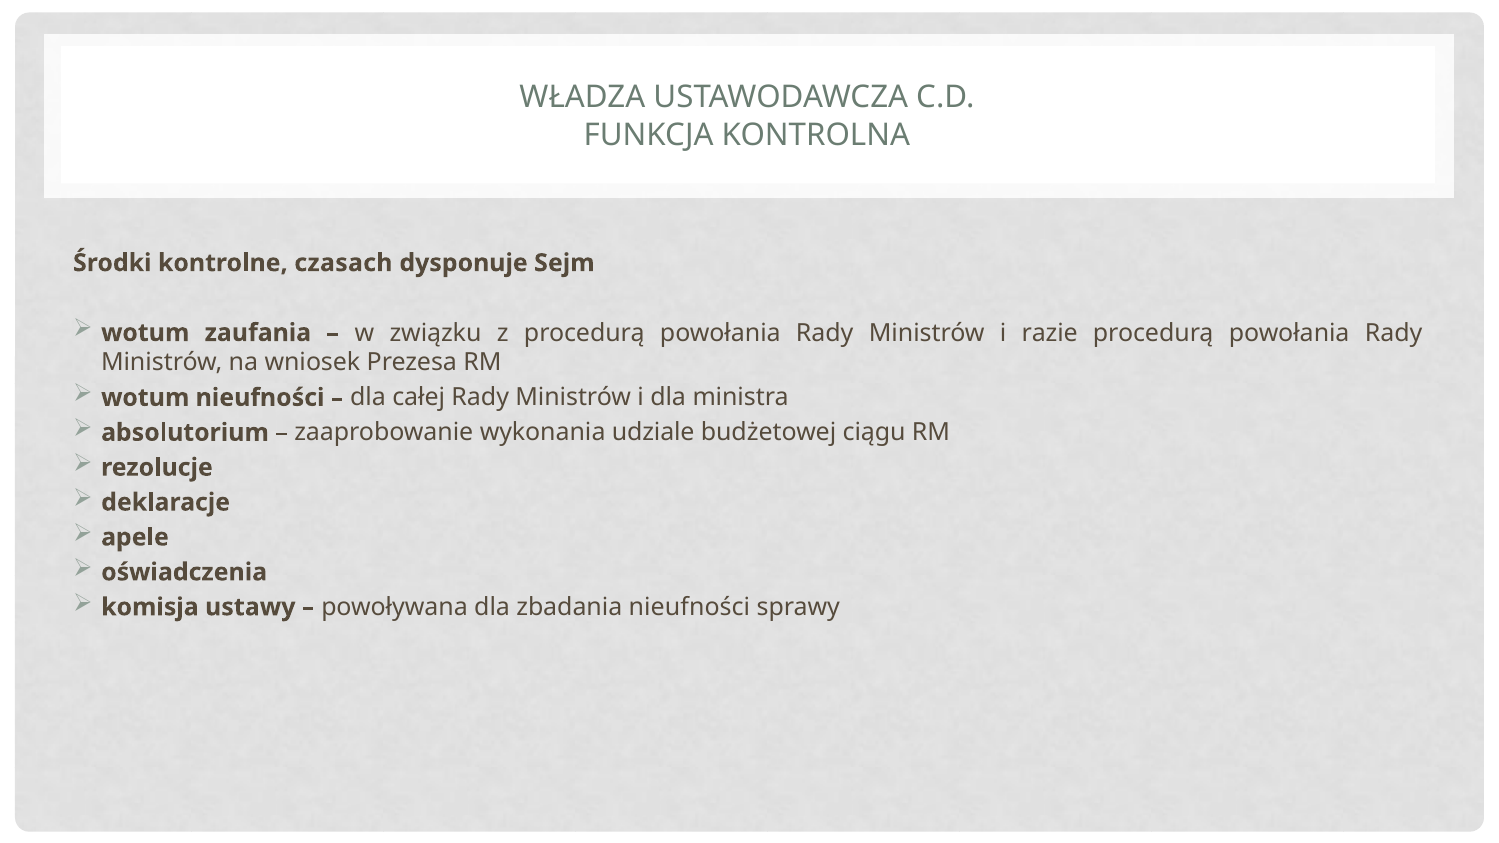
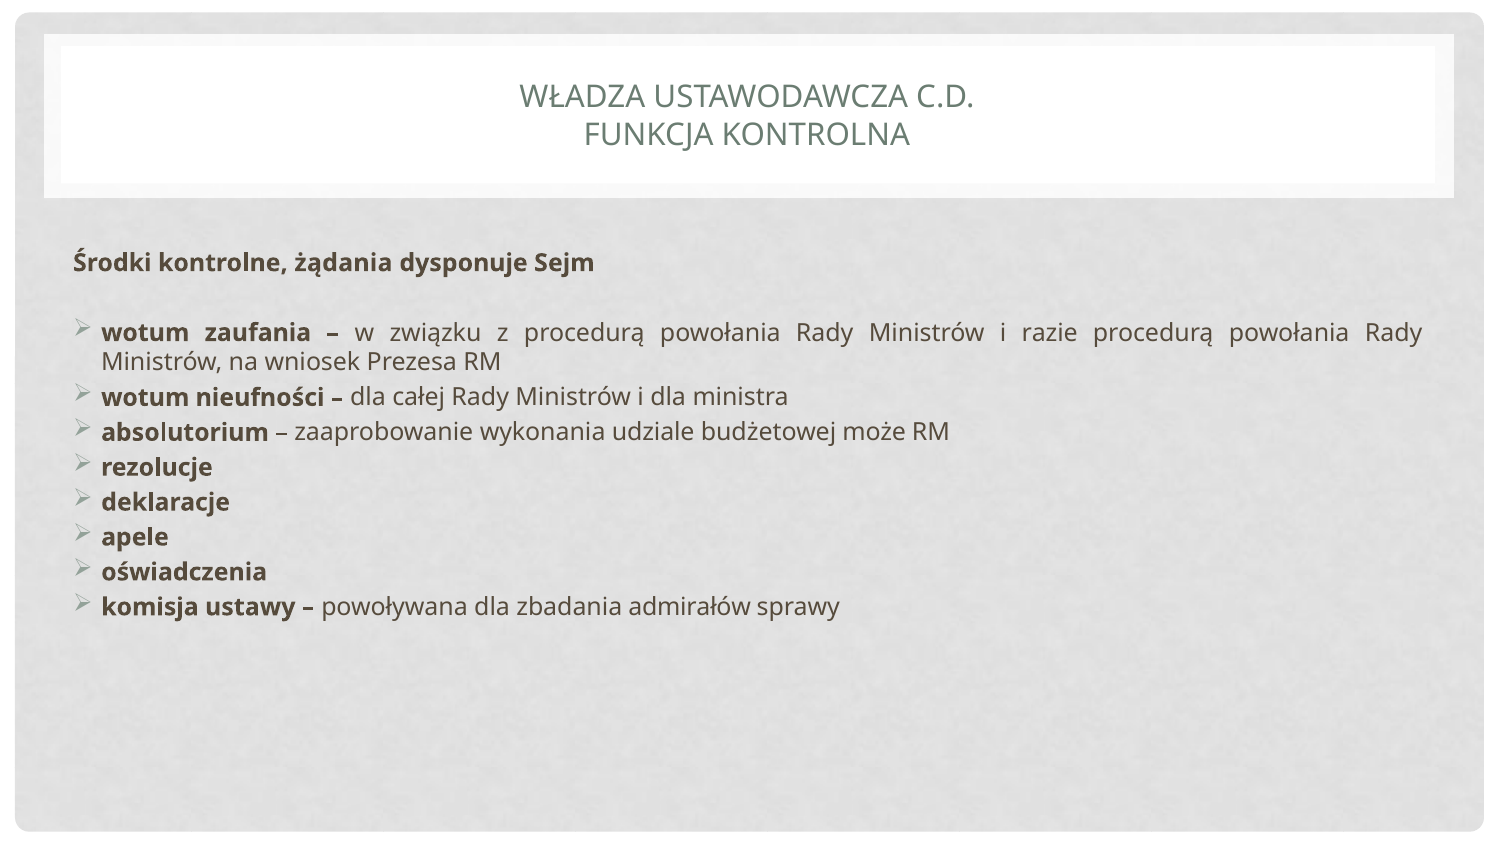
czasach: czasach -> żądania
ciągu: ciągu -> może
zbadania nieufności: nieufności -> admirałów
